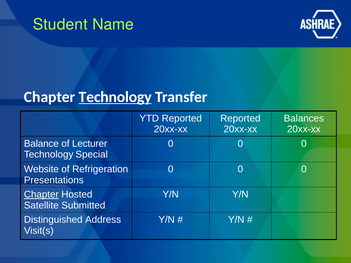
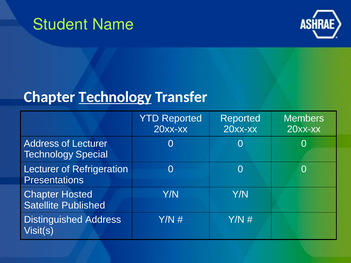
Balances: Balances -> Members
Balance at (41, 144): Balance -> Address
Website at (41, 169): Website -> Lecturer
Chapter at (41, 195) underline: present -> none
Submitted: Submitted -> Published
